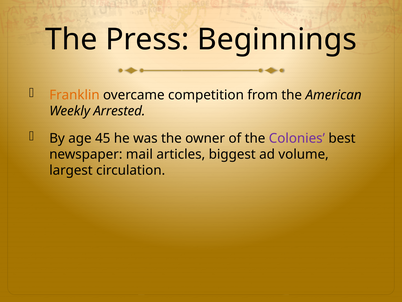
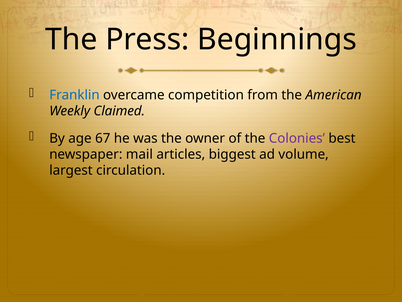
Franklin colour: orange -> blue
Arrested: Arrested -> Claimed
45: 45 -> 67
